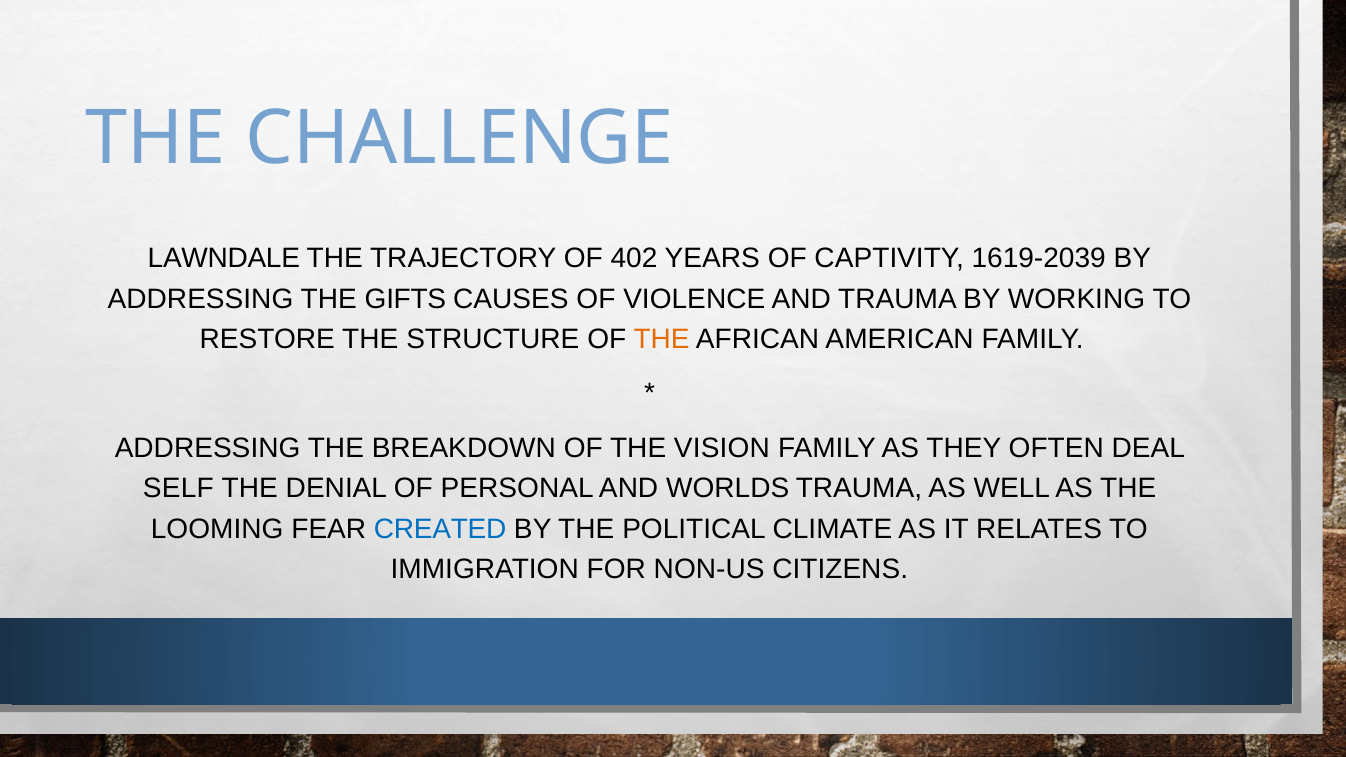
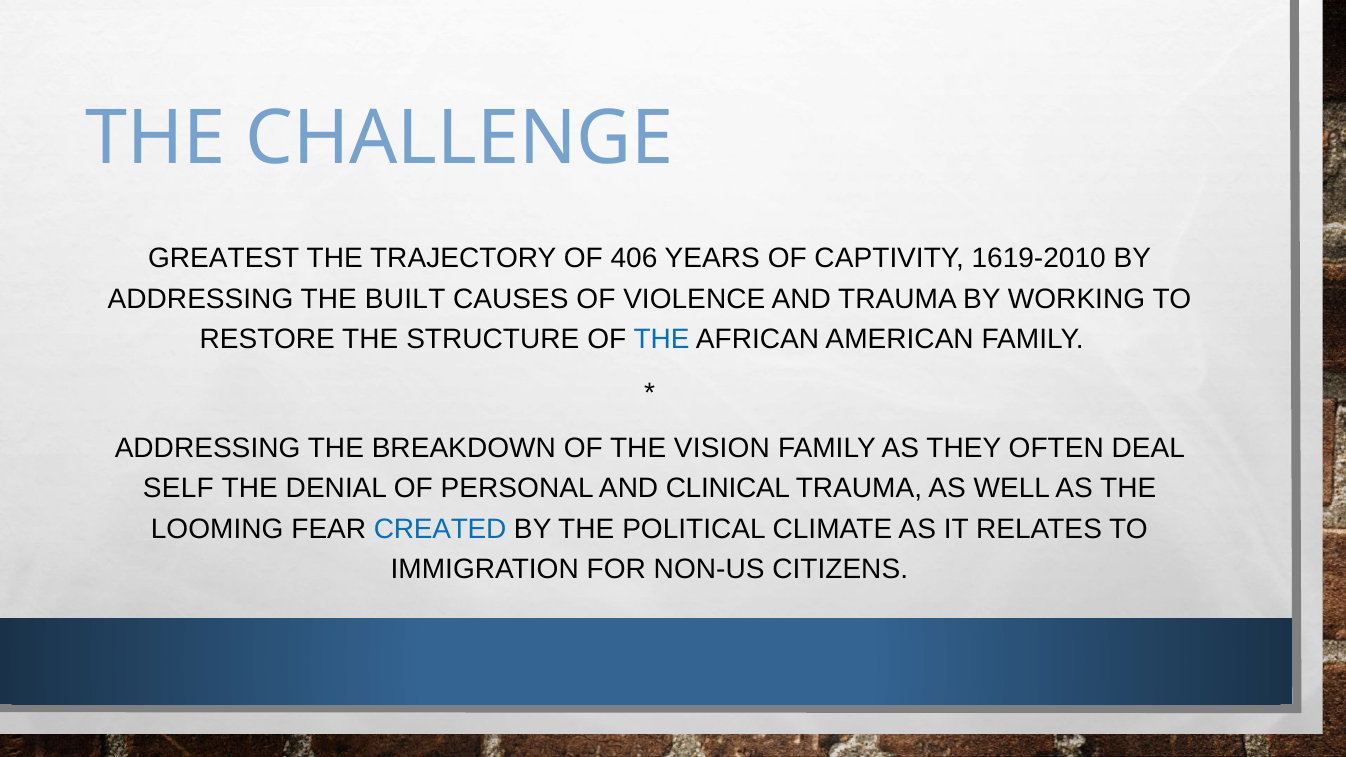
LAWNDALE: LAWNDALE -> GREATEST
402: 402 -> 406
1619-2039: 1619-2039 -> 1619-2010
GIFTS: GIFTS -> BUILT
THE at (662, 339) colour: orange -> blue
WORLDS: WORLDS -> CLINICAL
